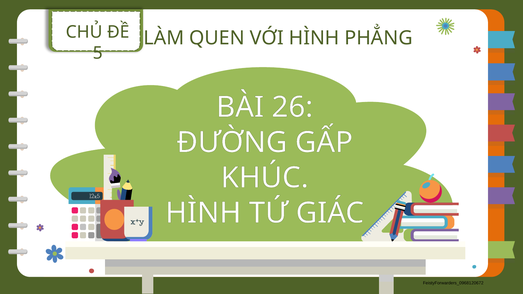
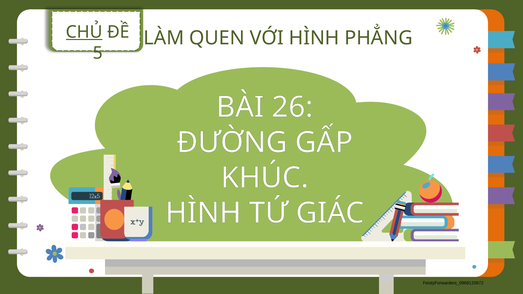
CHỦ underline: none -> present
